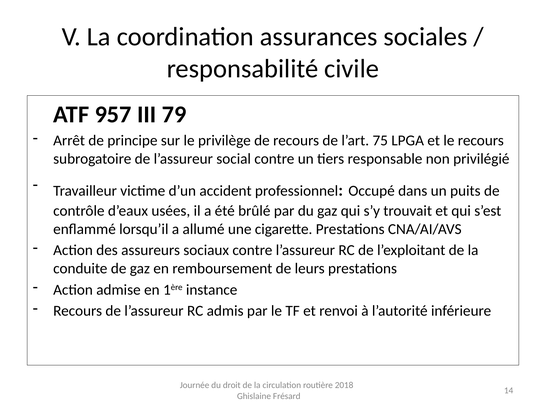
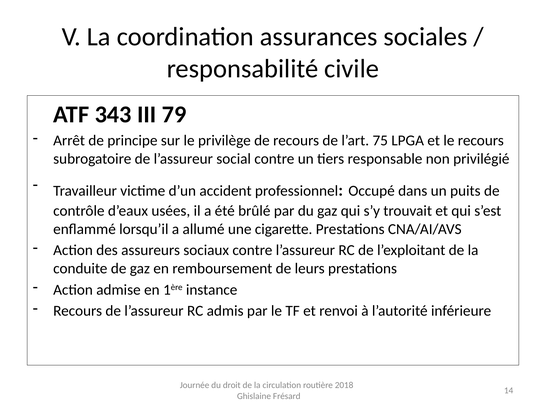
957: 957 -> 343
